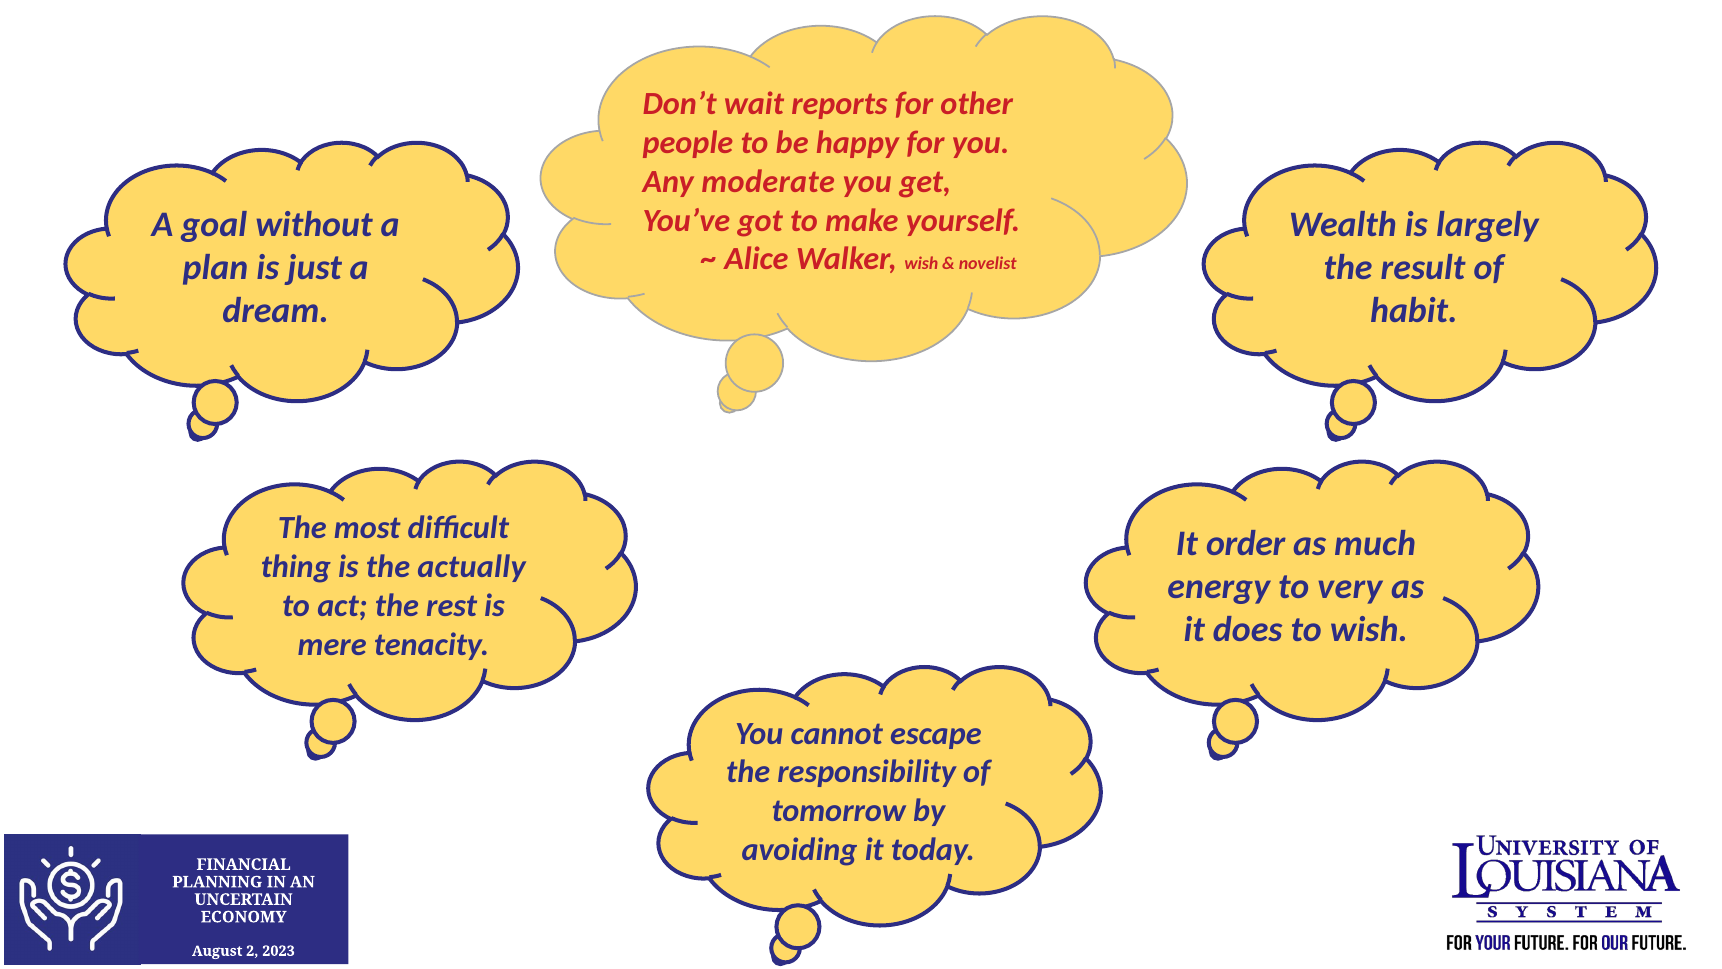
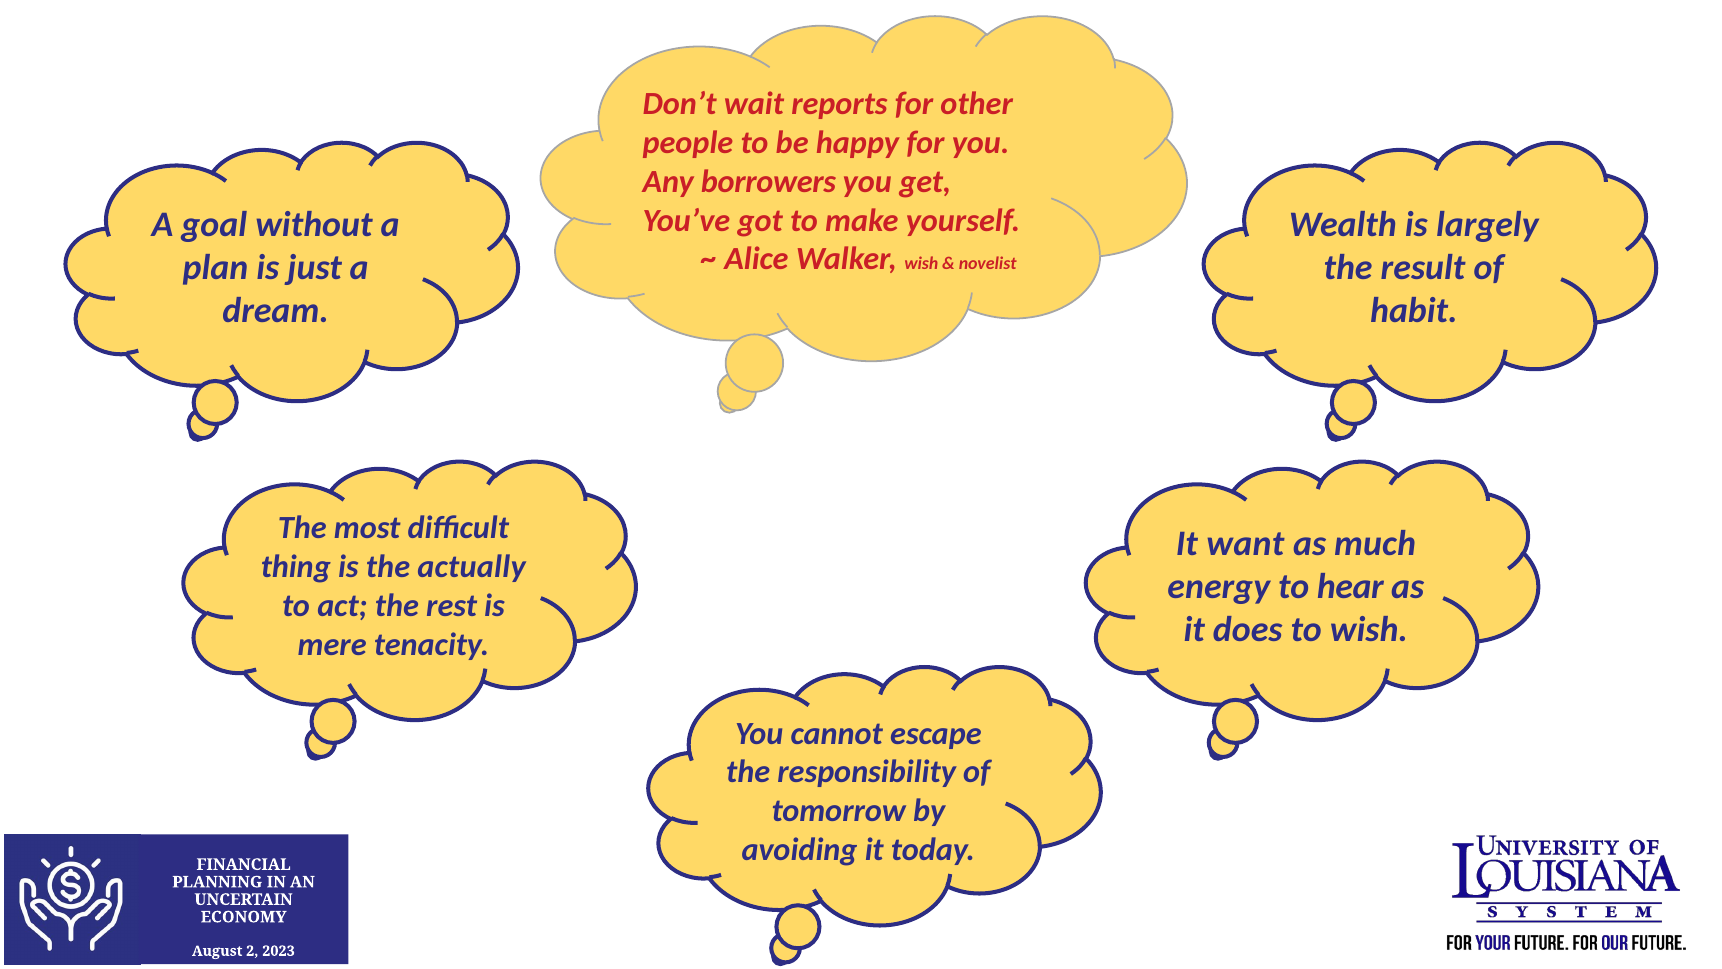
moderate: moderate -> borrowers
order: order -> want
very: very -> hear
